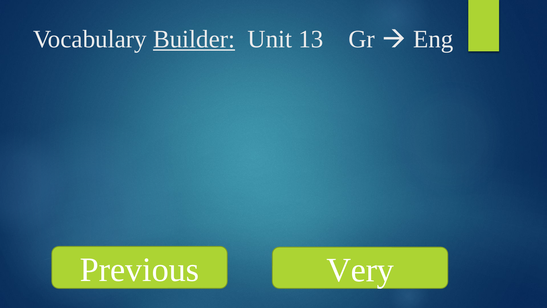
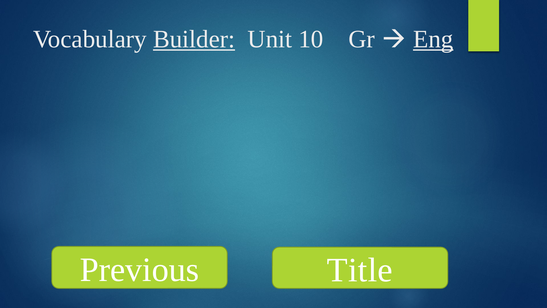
13: 13 -> 10
Eng underline: none -> present
Very: Very -> Title
